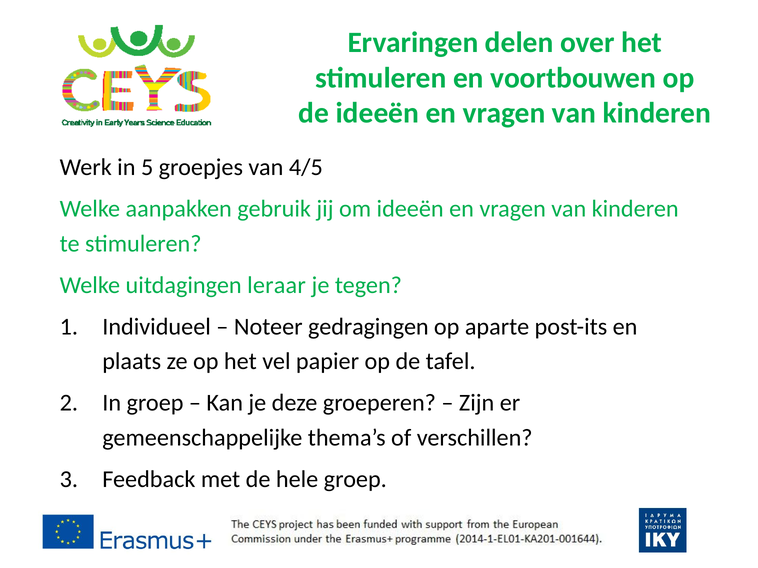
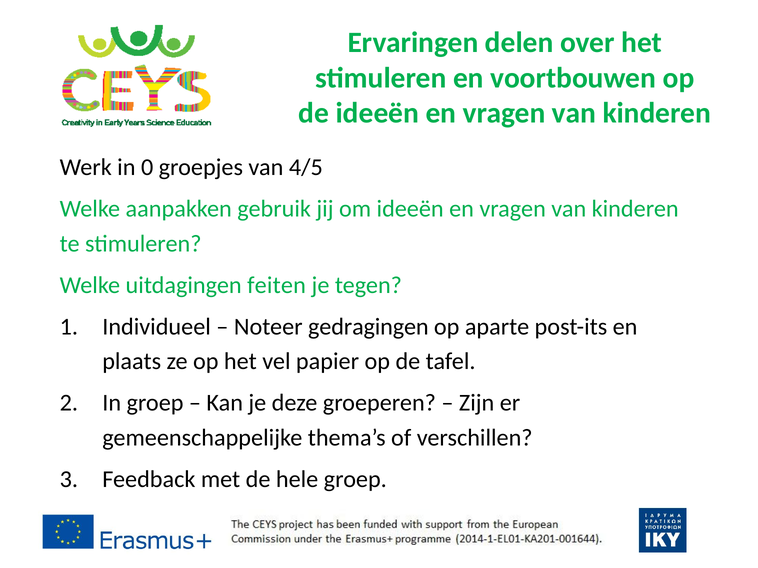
5: 5 -> 0
leraar: leraar -> feiten
